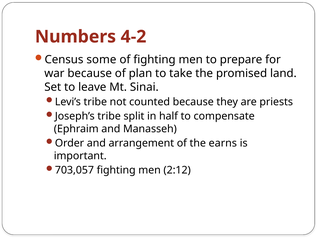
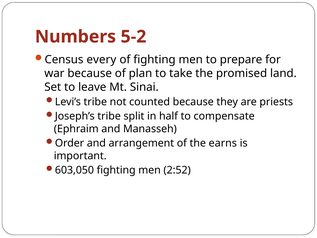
4-2: 4-2 -> 5-2
some: some -> every
703,057: 703,057 -> 603,050
2:12: 2:12 -> 2:52
